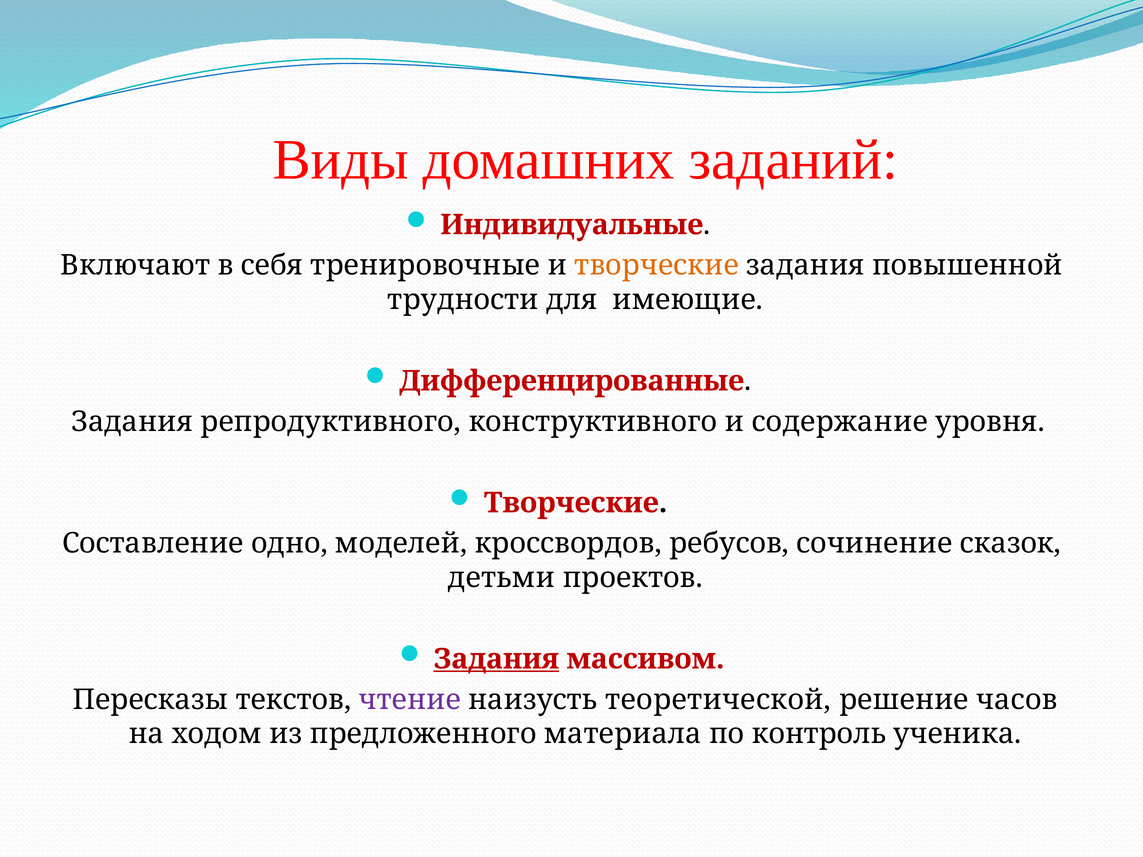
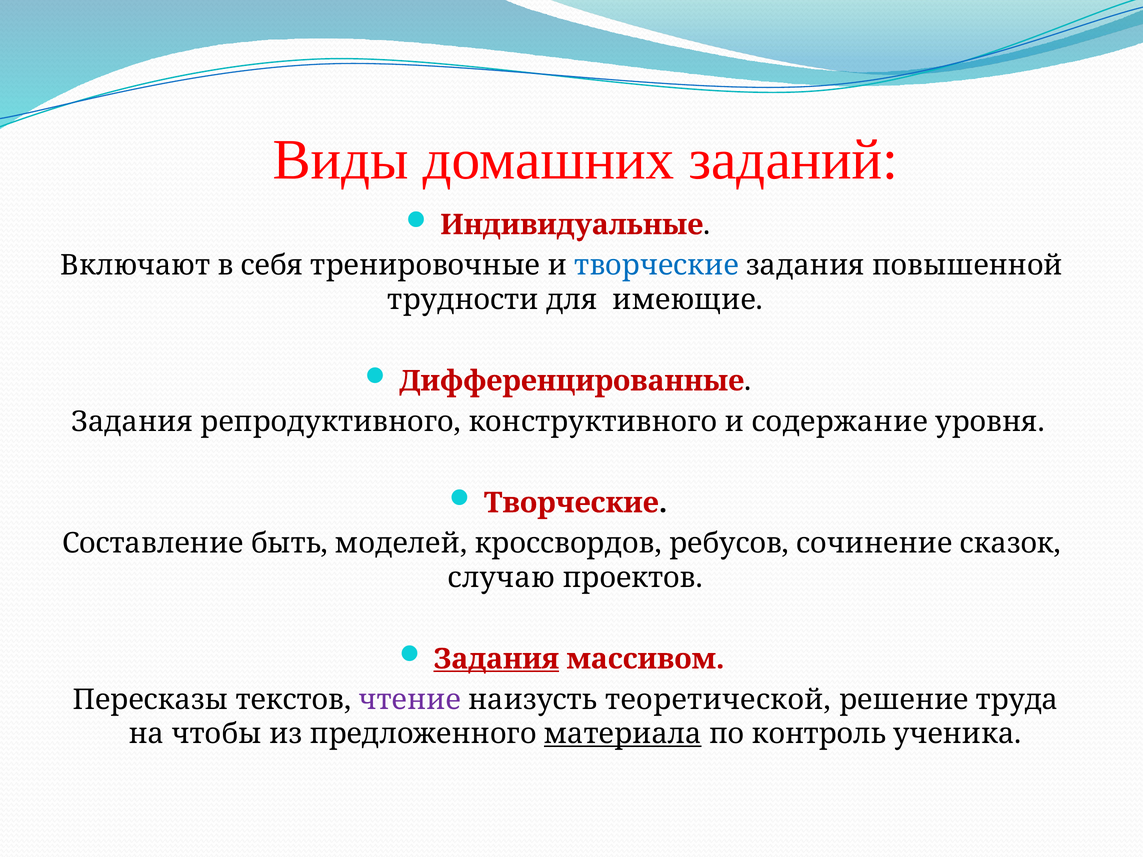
творческие at (657, 266) colour: orange -> blue
одно: одно -> быть
детьми: детьми -> случаю
часов: часов -> труда
ходом: ходом -> чтобы
материала underline: none -> present
